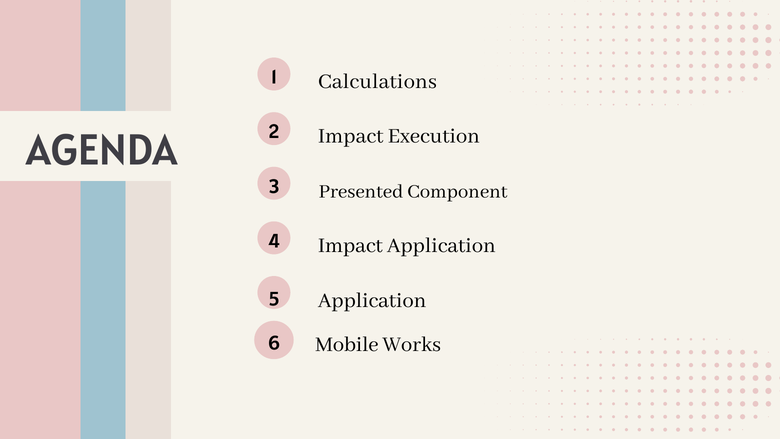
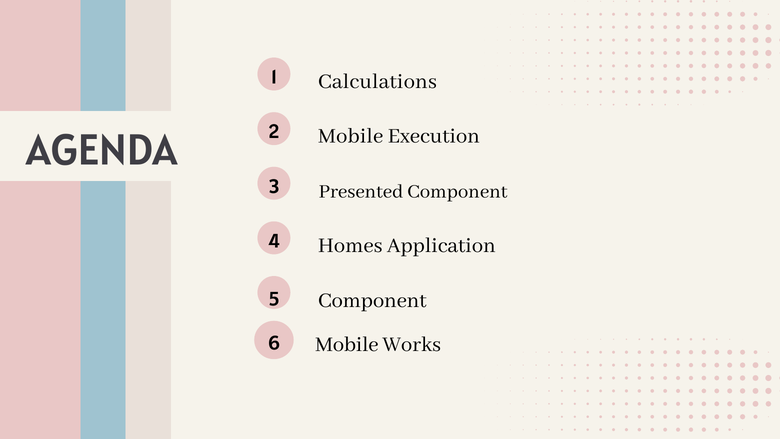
Impact at (351, 135): Impact -> Mobile
Impact at (350, 245): Impact -> Homes
Application at (372, 299): Application -> Component
